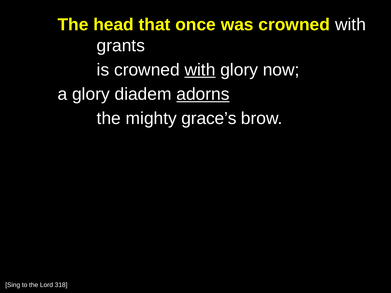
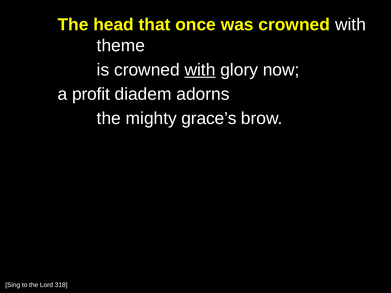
grants: grants -> theme
a glory: glory -> profit
adorns underline: present -> none
